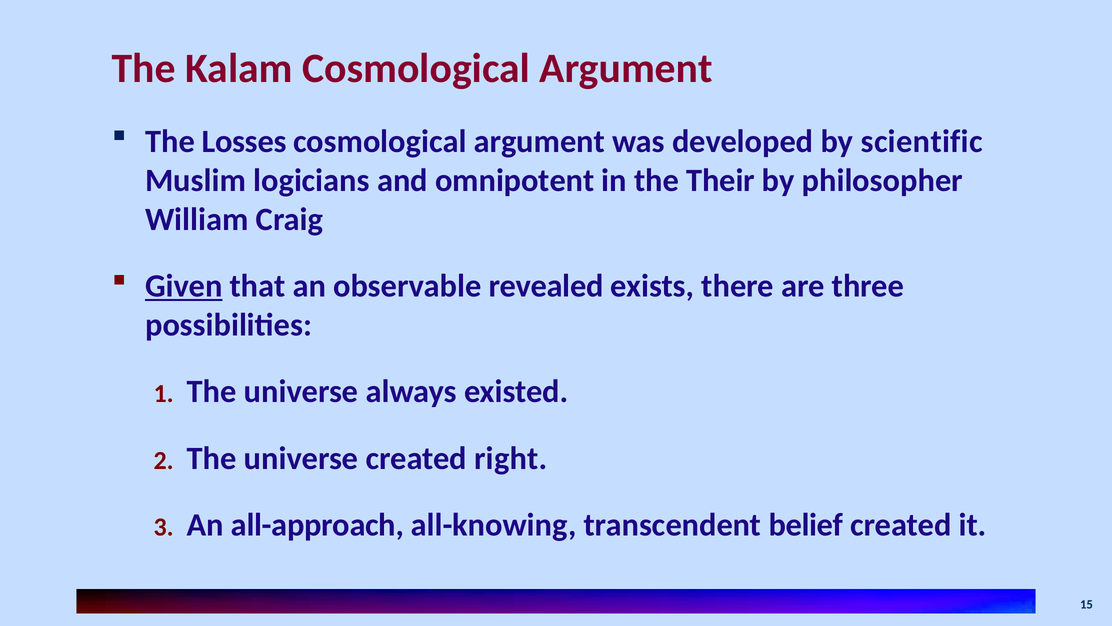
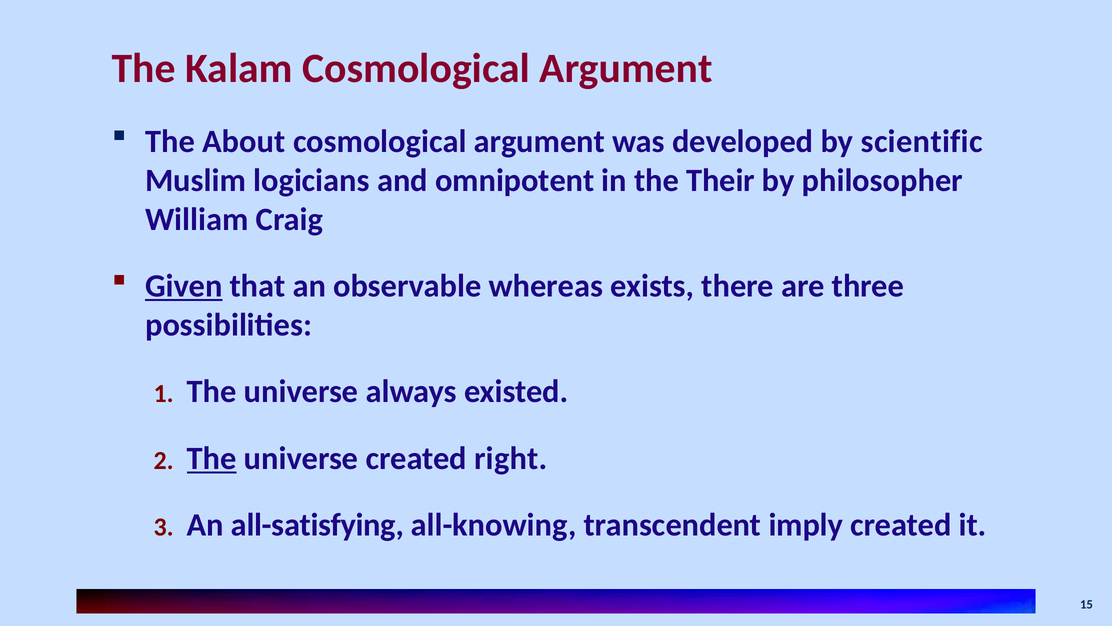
Losses: Losses -> About
revealed: revealed -> whereas
The at (212, 458) underline: none -> present
all-approach: all-approach -> all-satisfying
belief: belief -> imply
